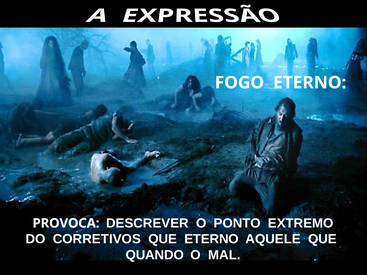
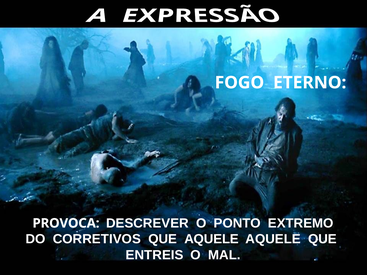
QUE ETERNO: ETERNO -> AQUELE
QUANDO: QUANDO -> ENTREIS
